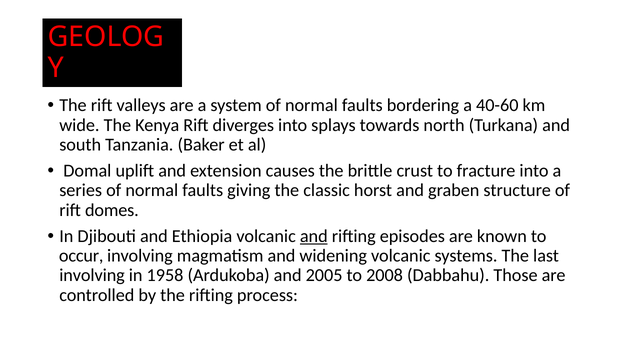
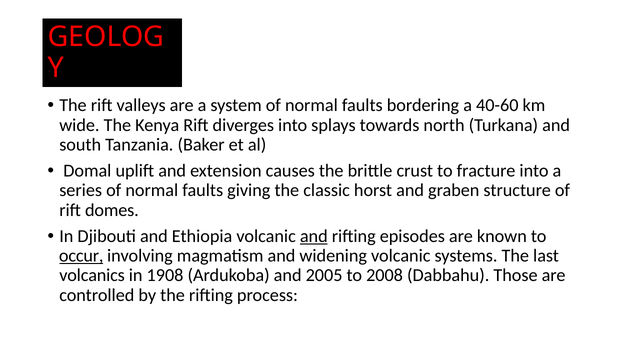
occur underline: none -> present
involving at (92, 275): involving -> volcanics
1958: 1958 -> 1908
